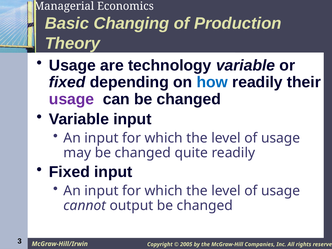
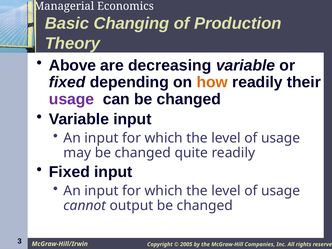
Usage at (72, 65): Usage -> Above
technology: technology -> decreasing
how colour: blue -> orange
